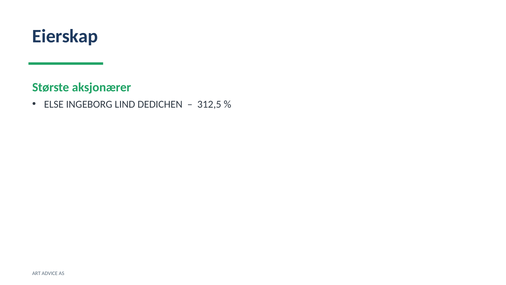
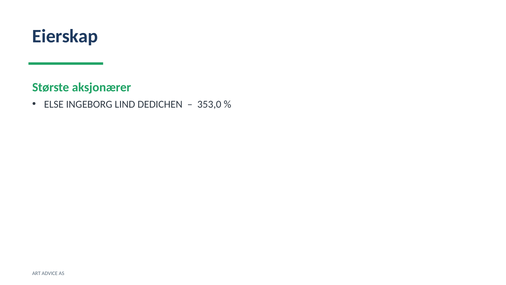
312,5: 312,5 -> 353,0
